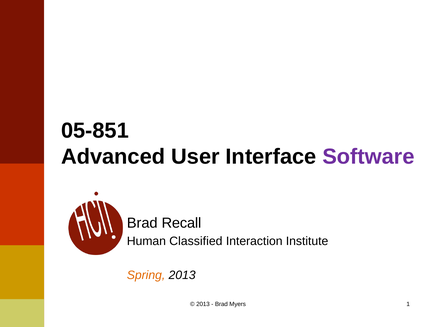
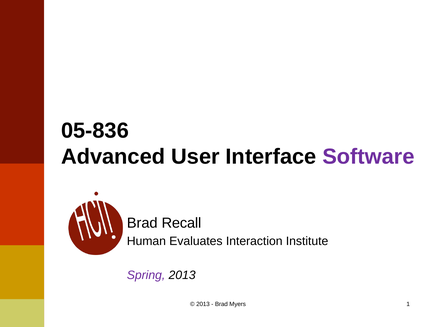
05-851: 05-851 -> 05-836
Classified: Classified -> Evaluates
Spring colour: orange -> purple
